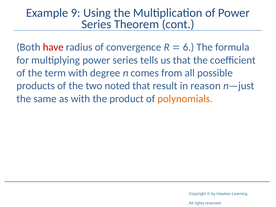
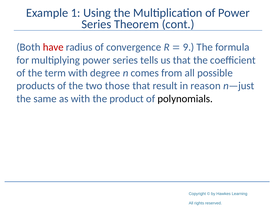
9: 9 -> 1
6: 6 -> 9
noted: noted -> those
polynomials colour: orange -> black
